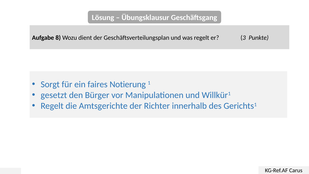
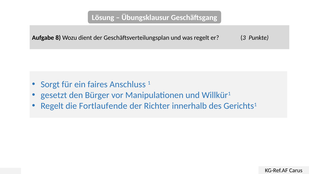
Notierung: Notierung -> Anschluss
Amtsgerichte: Amtsgerichte -> Fortlaufende
